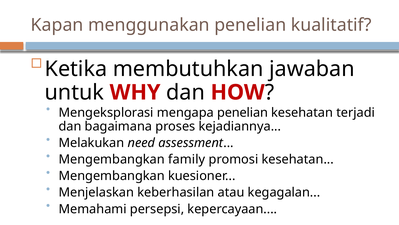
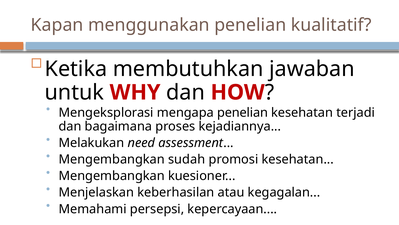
family: family -> sudah
